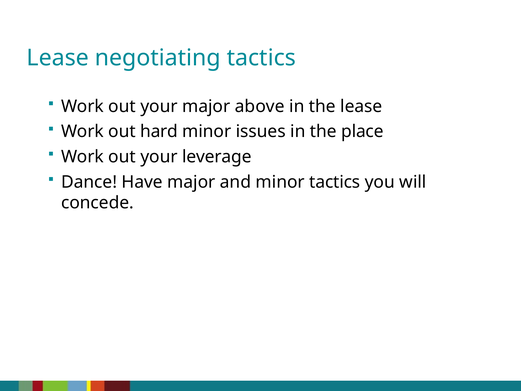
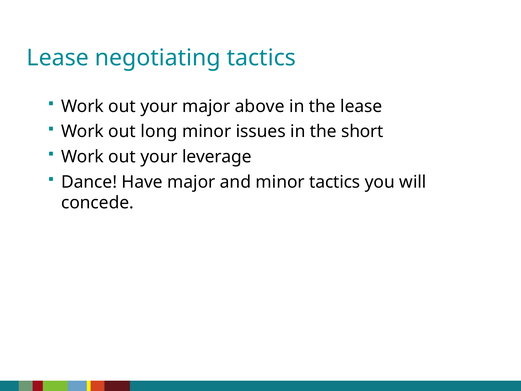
hard: hard -> long
place: place -> short
